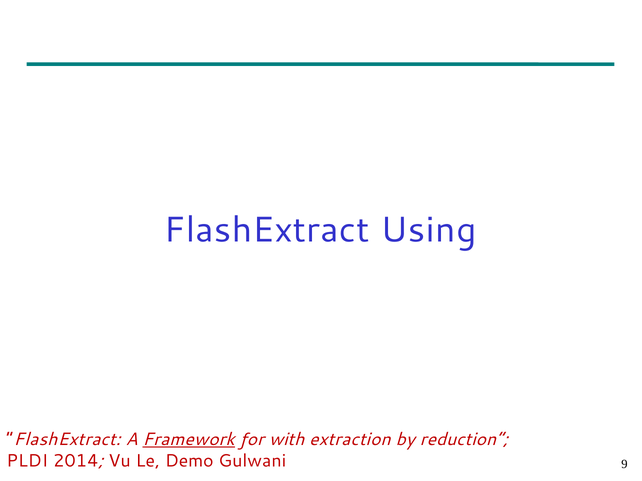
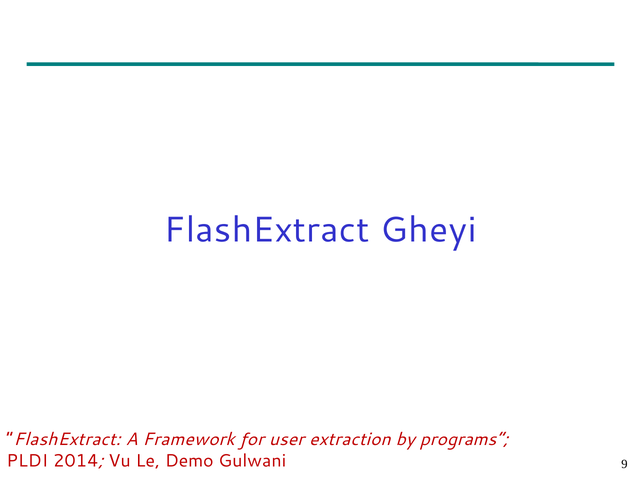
Using: Using -> Gheyi
Framework underline: present -> none
with: with -> user
reduction: reduction -> programs
